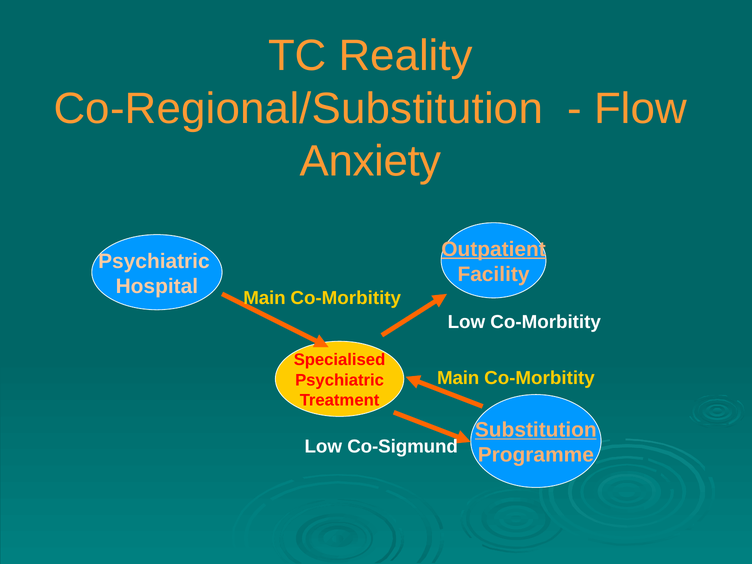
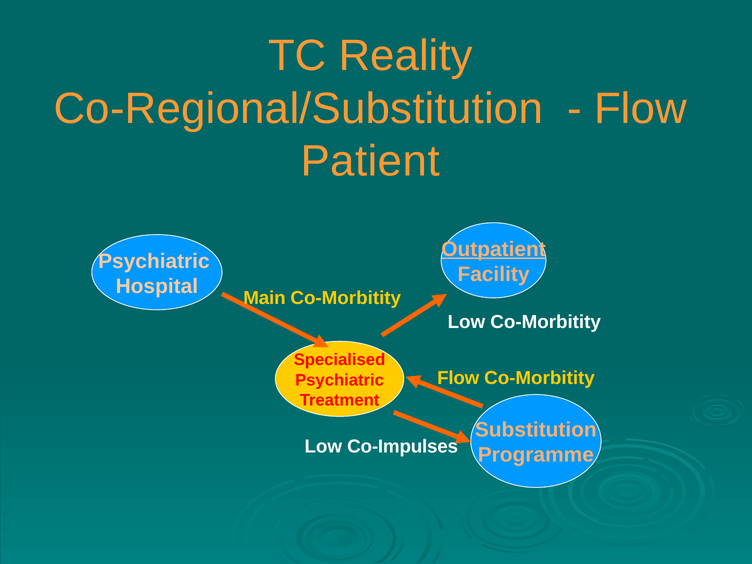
Anxiety: Anxiety -> Patient
Main at (458, 378): Main -> Flow
Substitution underline: present -> none
Co-Sigmund: Co-Sigmund -> Co-Impulses
